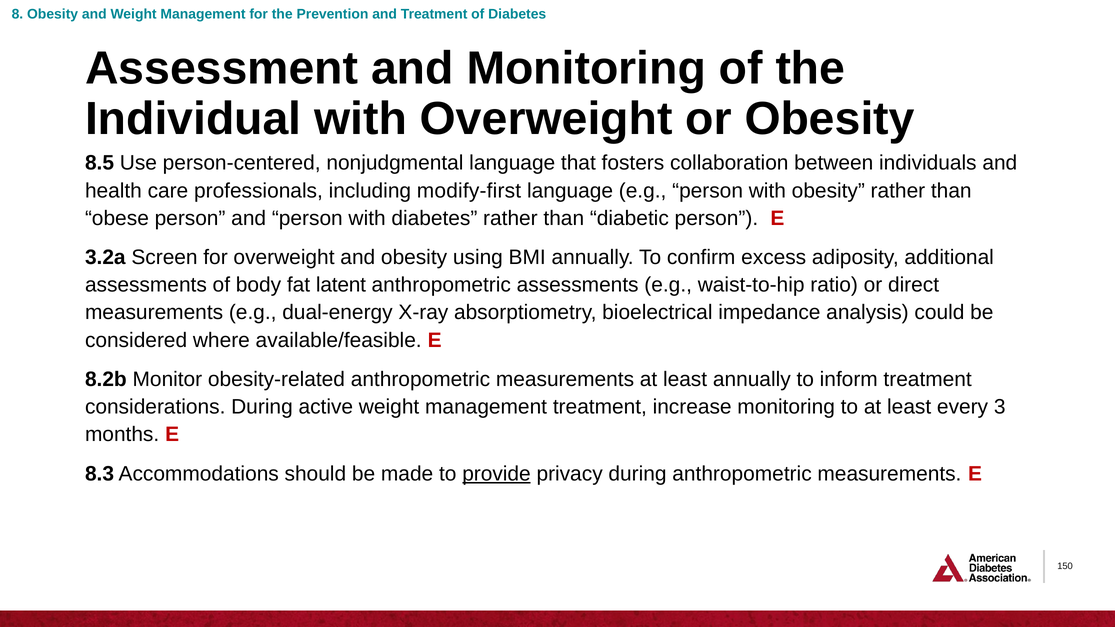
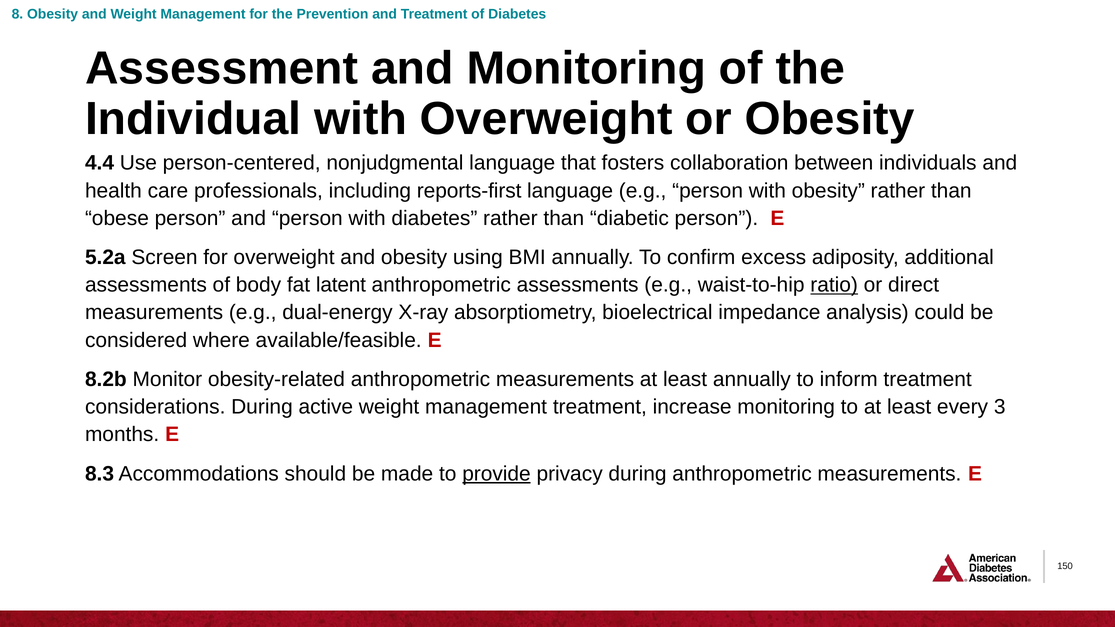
8.5: 8.5 -> 4.4
modify-first: modify-first -> reports-first
3.2a: 3.2a -> 5.2a
ratio underline: none -> present
